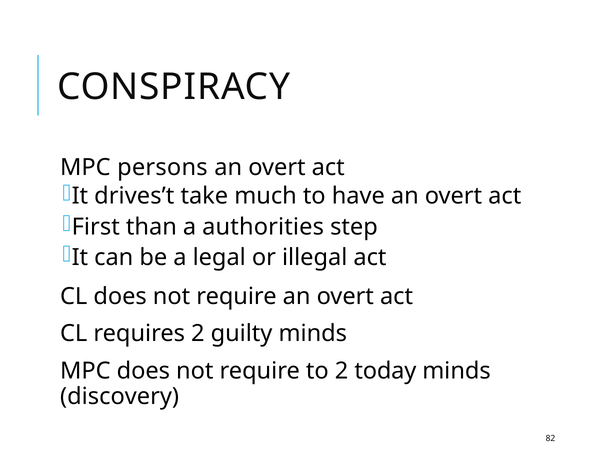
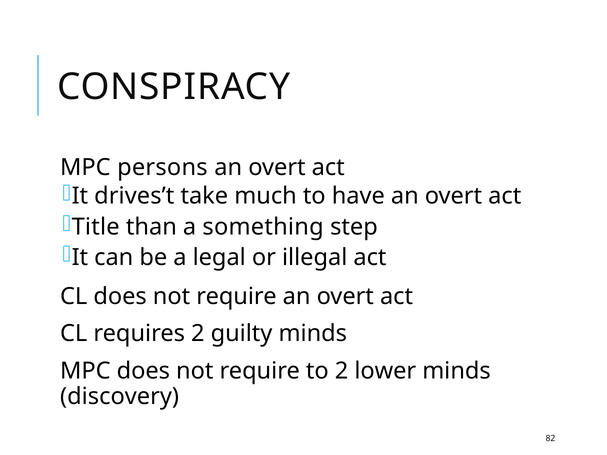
First: First -> Title
authorities: authorities -> something
today: today -> lower
